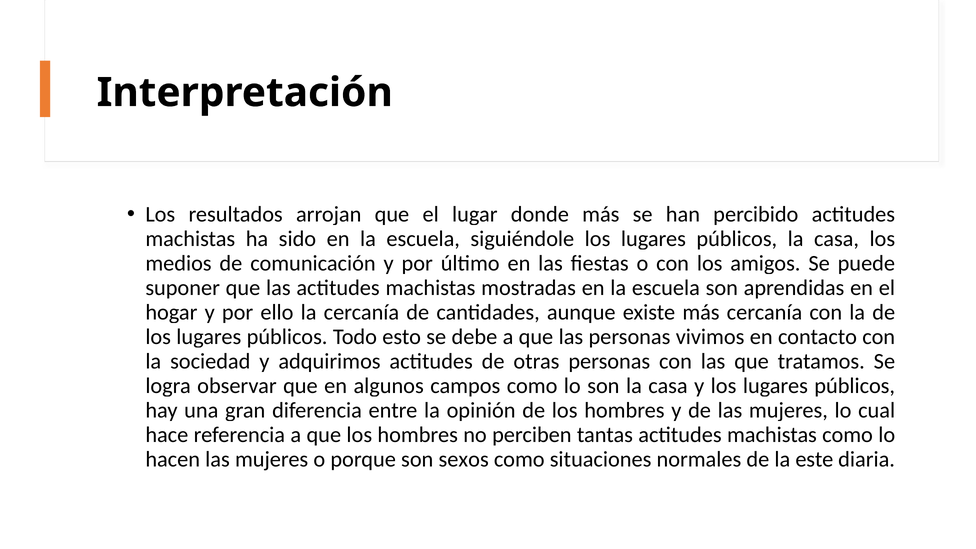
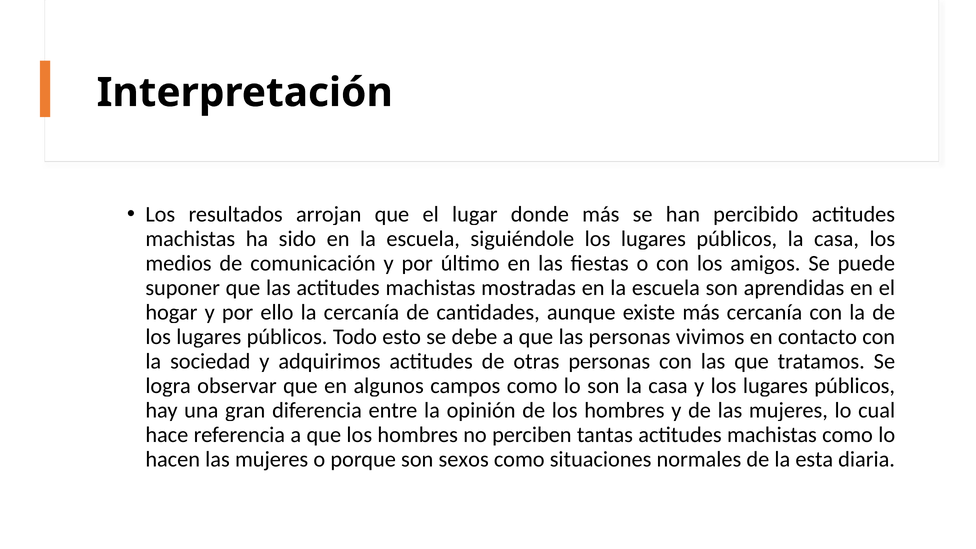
este: este -> esta
